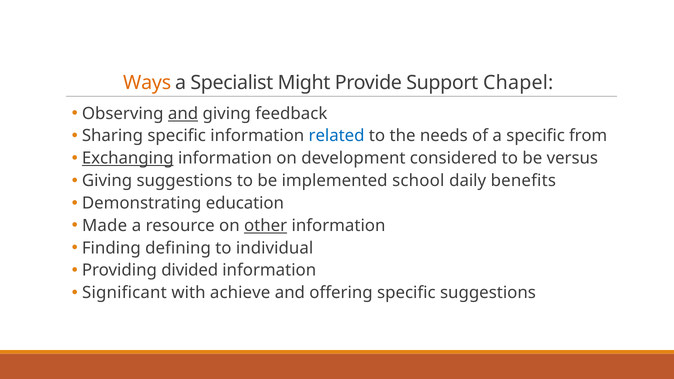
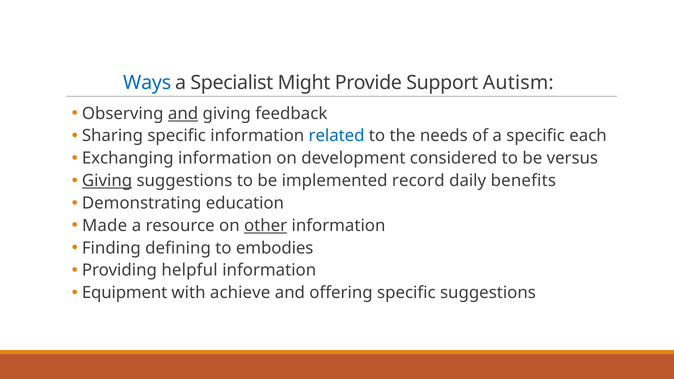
Ways colour: orange -> blue
Chapel: Chapel -> Autism
from: from -> each
Exchanging underline: present -> none
Giving at (107, 181) underline: none -> present
school: school -> record
individual: individual -> embodies
divided: divided -> helpful
Significant: Significant -> Equipment
